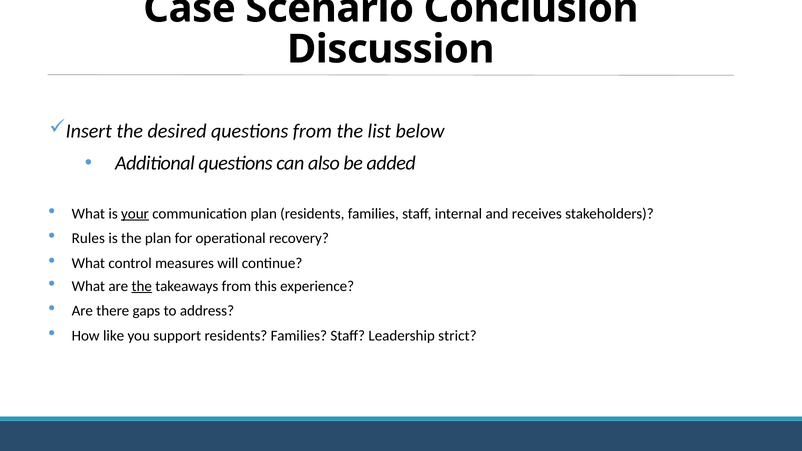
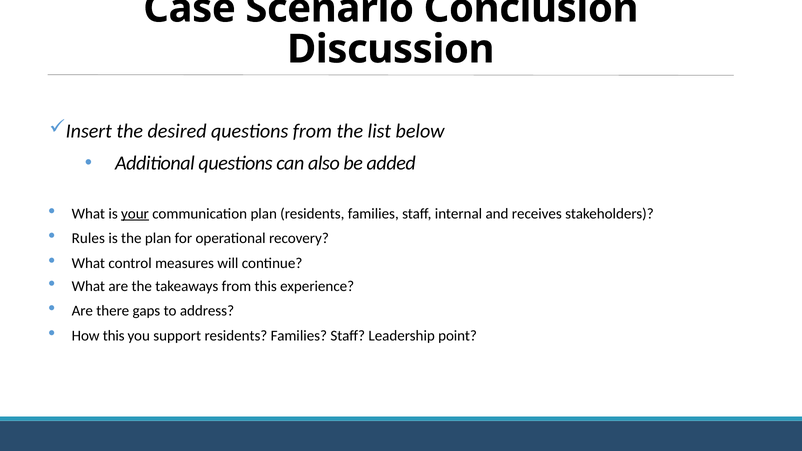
the at (142, 286) underline: present -> none
How like: like -> this
strict: strict -> point
